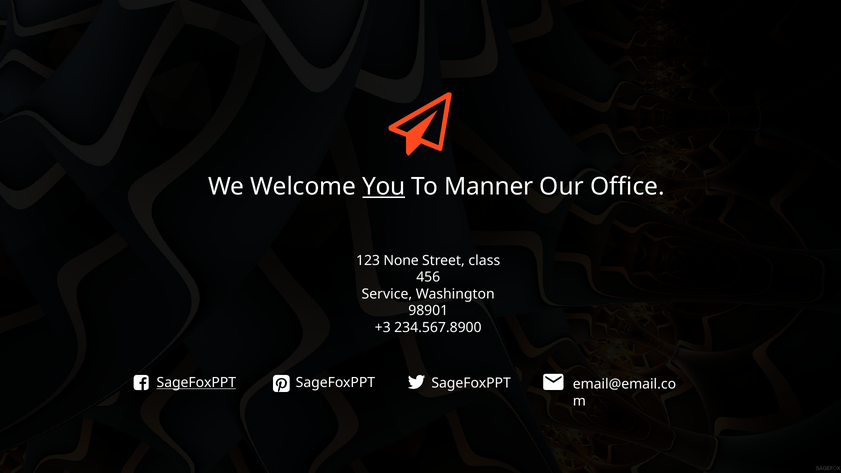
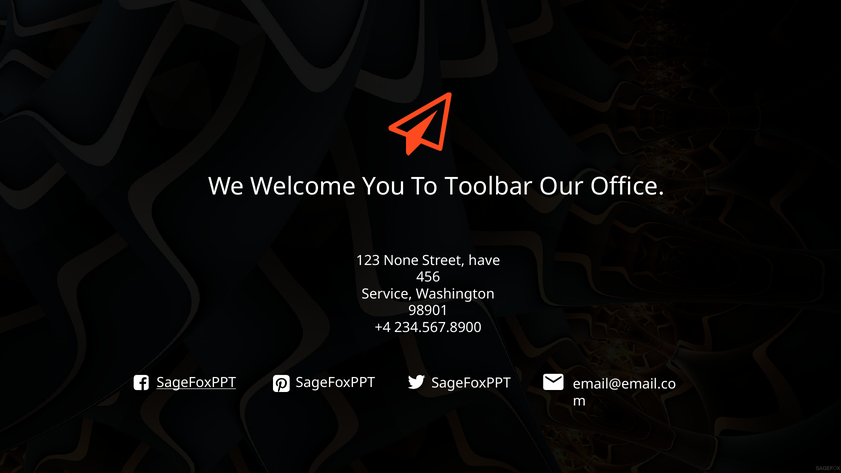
You underline: present -> none
Manner: Manner -> Toolbar
class: class -> have
+3: +3 -> +4
